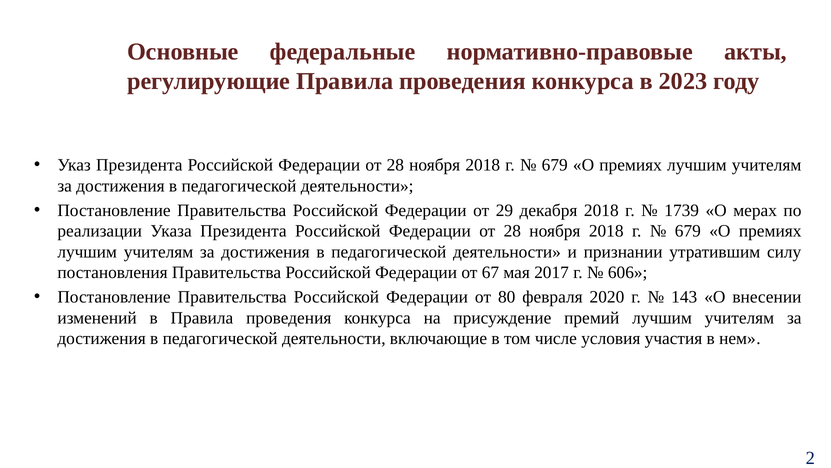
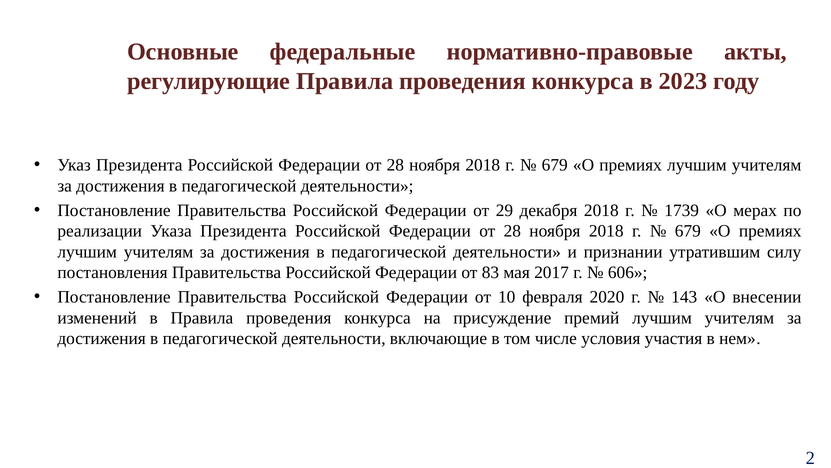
67: 67 -> 83
80: 80 -> 10
